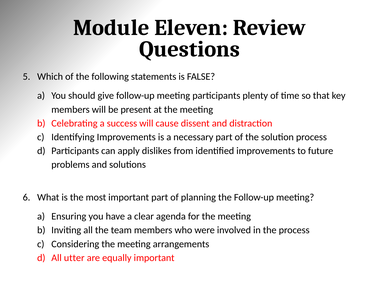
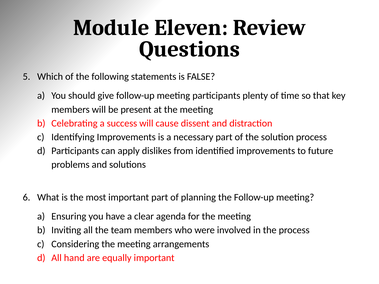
utter: utter -> hand
